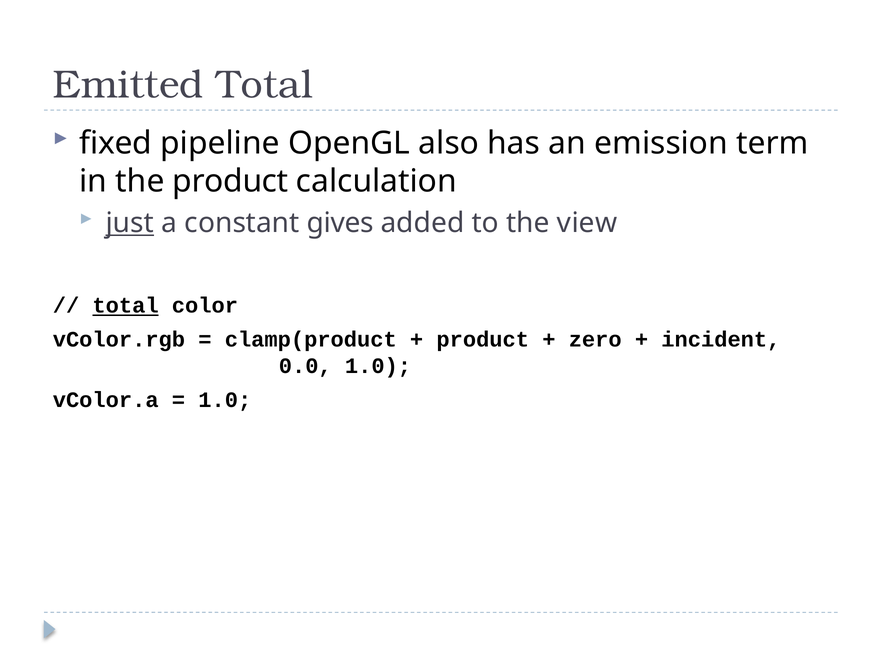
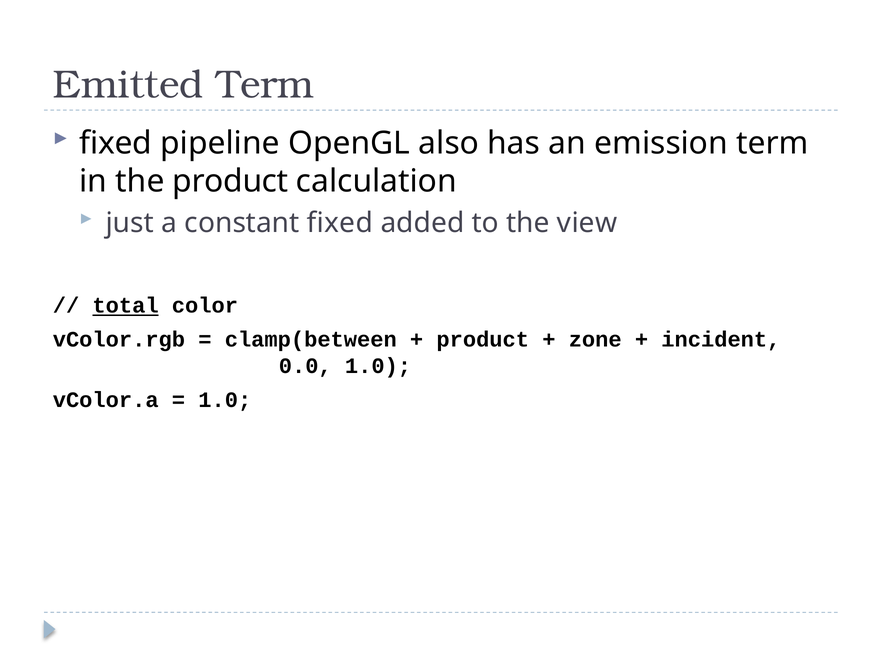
Emitted Total: Total -> Term
just underline: present -> none
constant gives: gives -> fixed
clamp(product: clamp(product -> clamp(between
zero: zero -> zone
